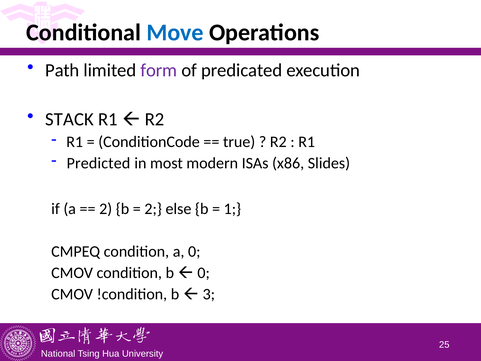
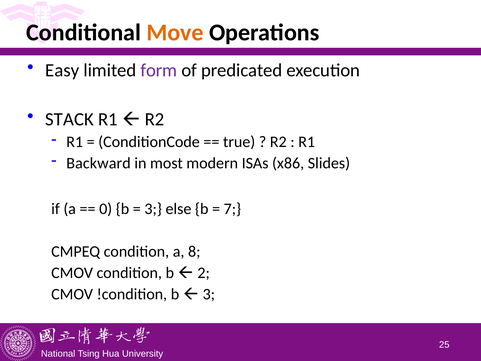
Move colour: blue -> orange
Path: Path -> Easy
Predicted: Predicted -> Backward
2 at (106, 209): 2 -> 0
2 at (153, 209): 2 -> 3
1: 1 -> 7
a 0: 0 -> 8
0 at (204, 273): 0 -> 2
